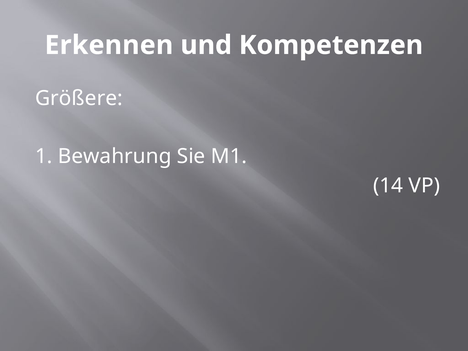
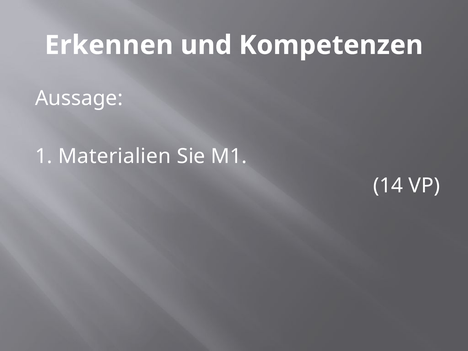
Größere: Größere -> Aussage
Bewahrung: Bewahrung -> Materialien
